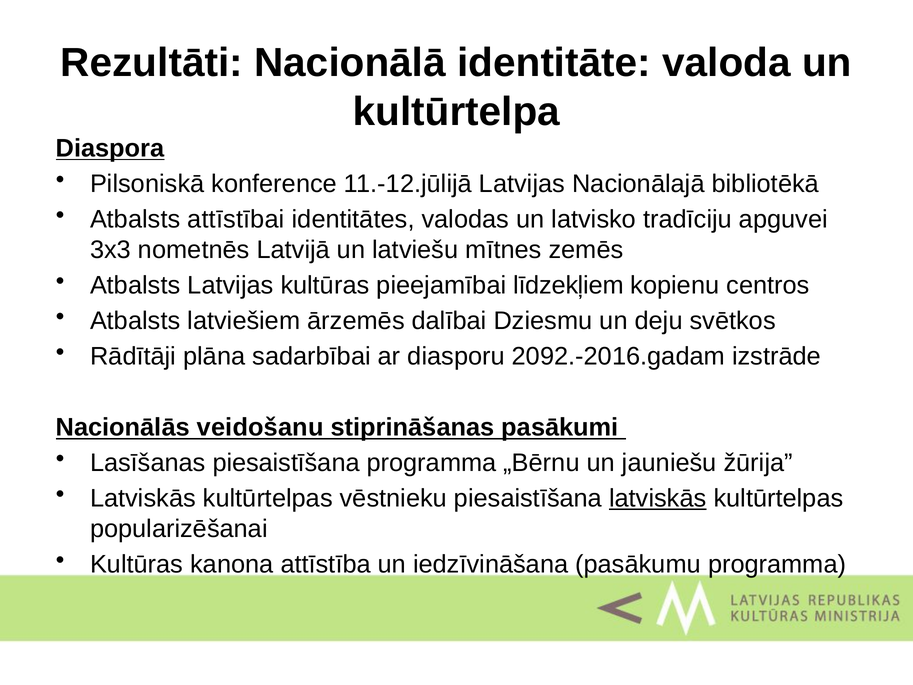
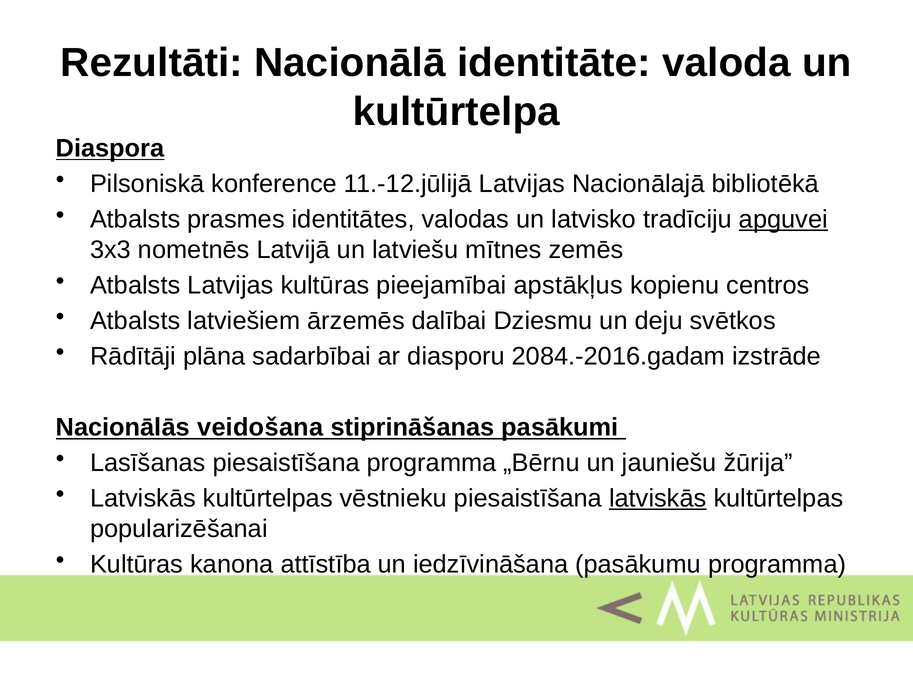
attīstībai: attīstībai -> prasmes
apguvei underline: none -> present
līdzekļiem: līdzekļiem -> apstākļus
2092.-2016.gadam: 2092.-2016.gadam -> 2084.-2016.gadam
veidošanu: veidošanu -> veidošana
